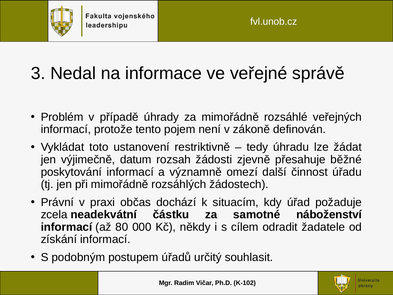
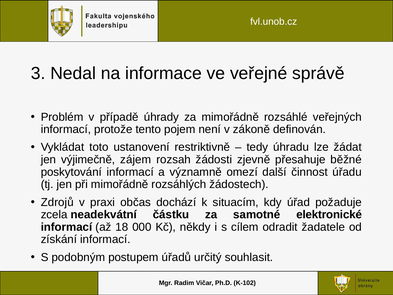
datum: datum -> zájem
Právní: Právní -> Zdrojů
náboženství: náboženství -> elektronické
80: 80 -> 18
